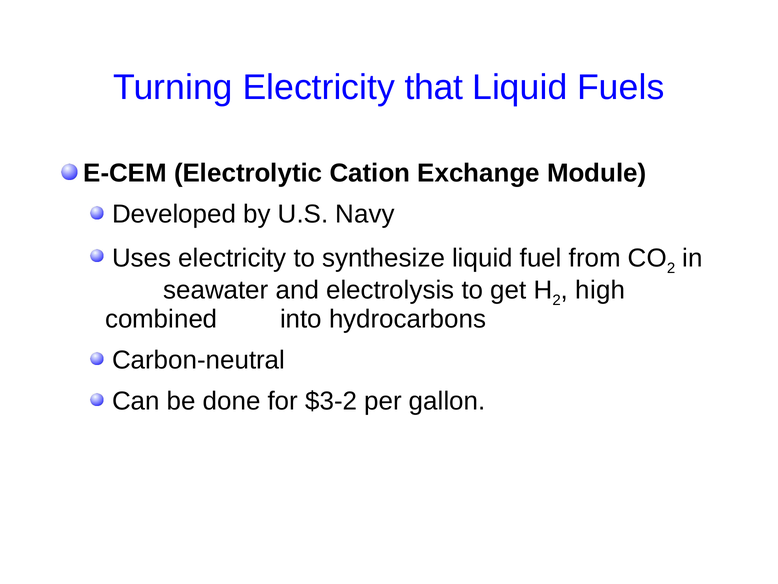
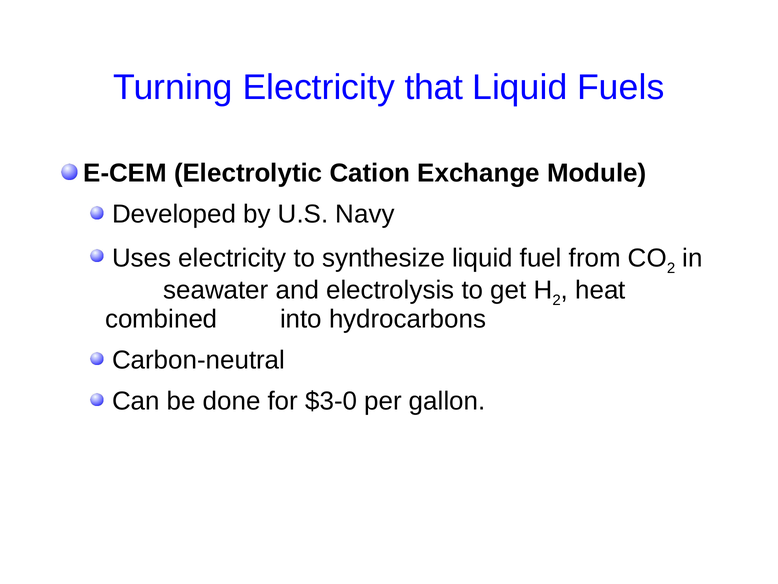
high: high -> heat
$3-2: $3-2 -> $3-0
